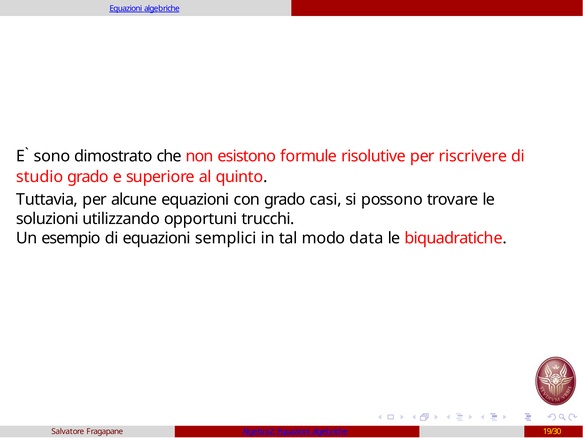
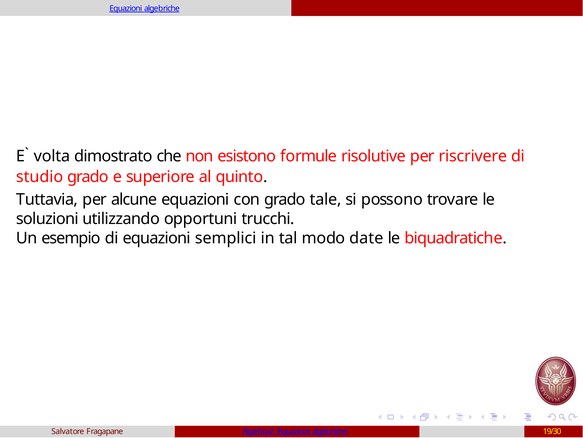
sono: sono -> volta
casi: casi -> tale
data: data -> date
